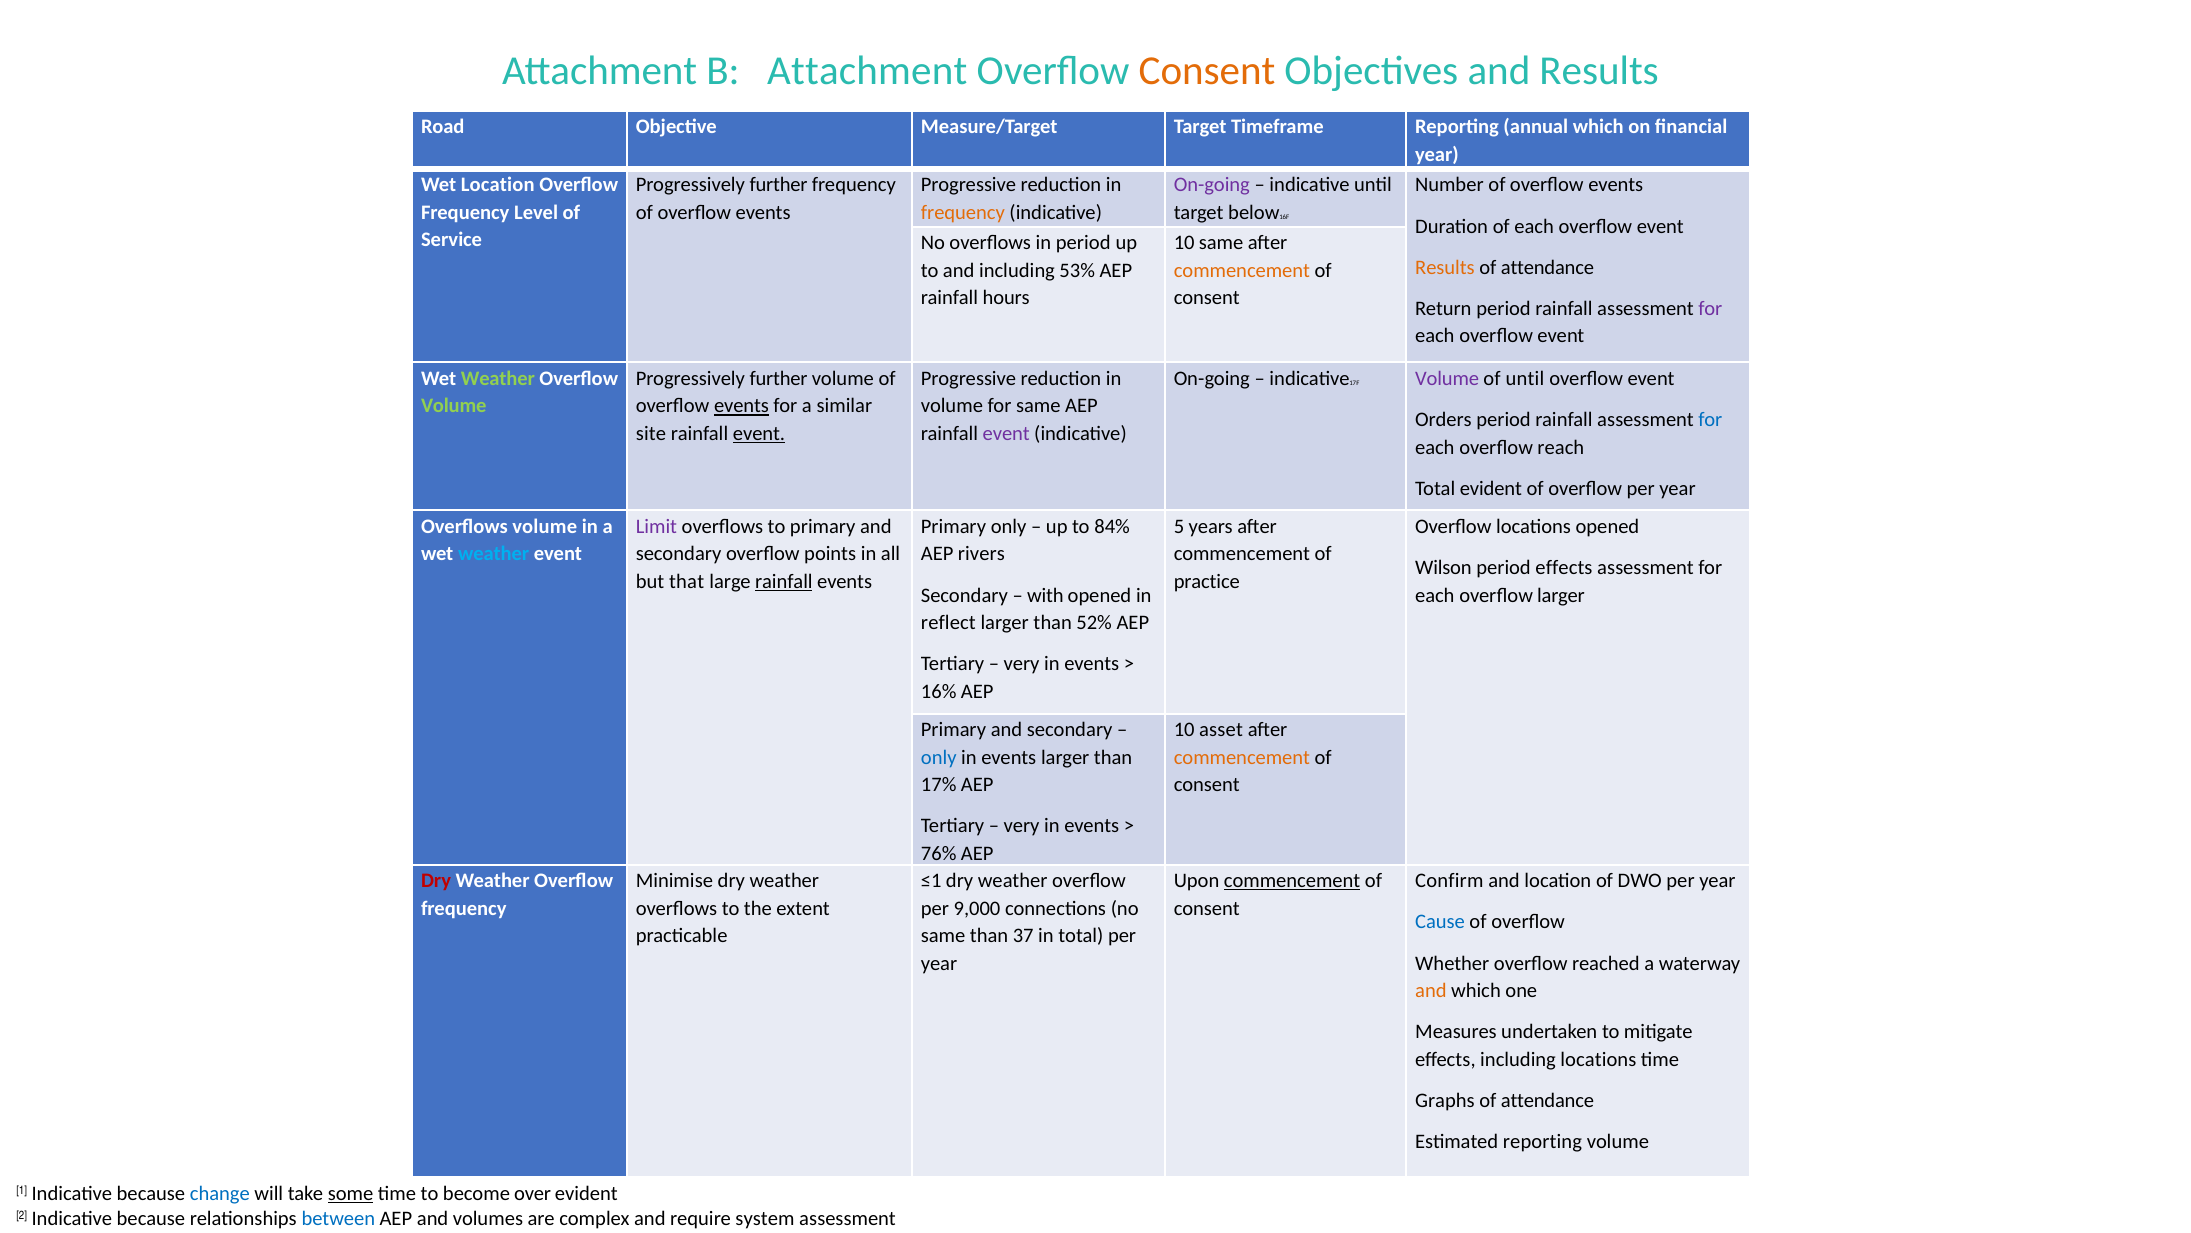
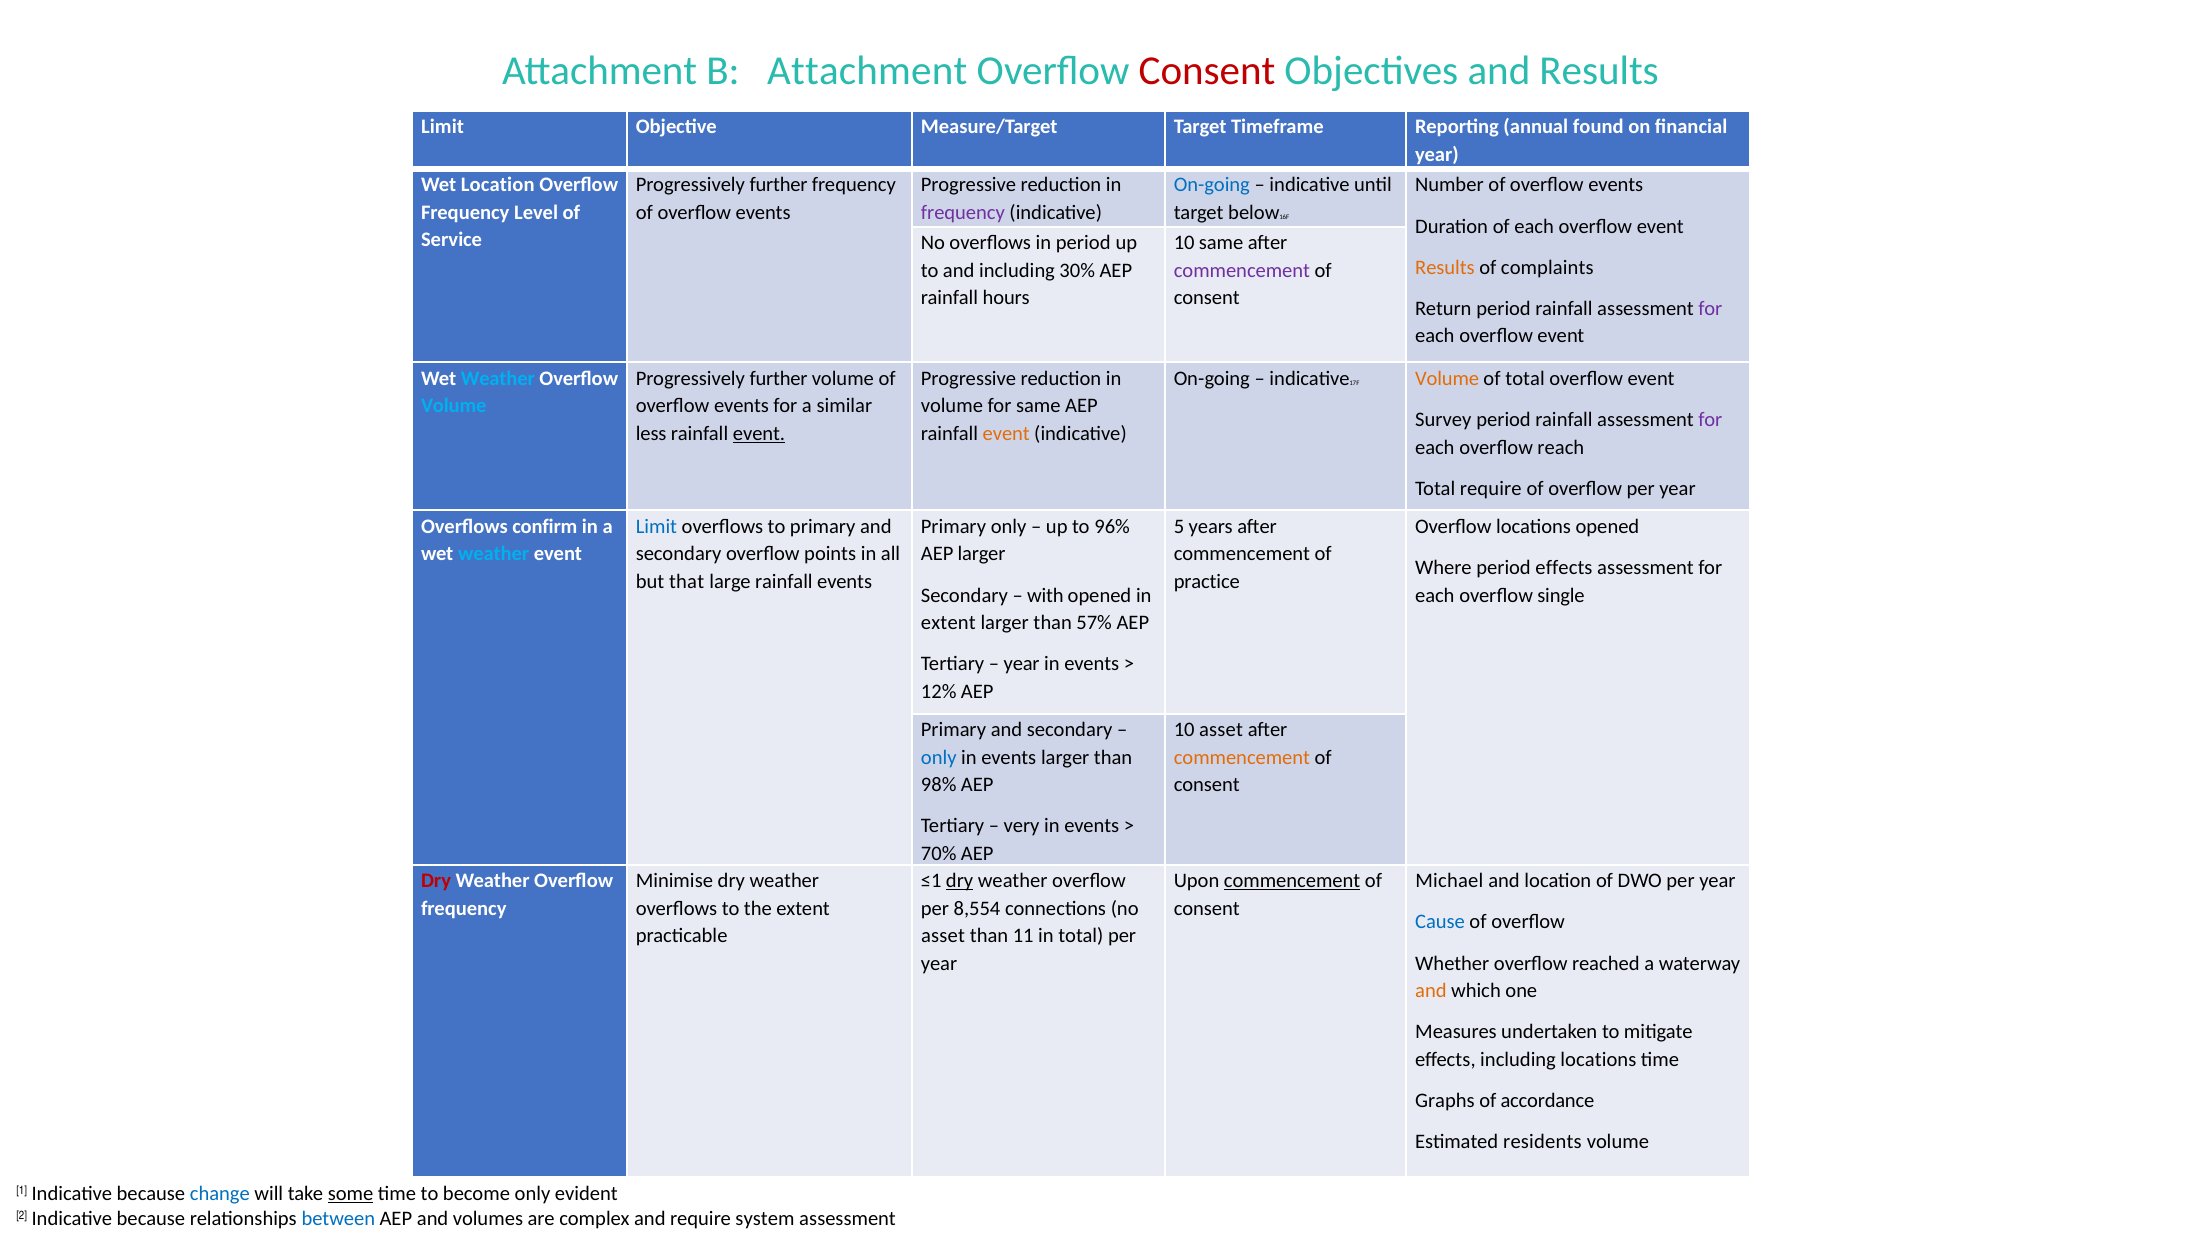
Consent at (1207, 71) colour: orange -> red
Road at (443, 127): Road -> Limit
annual which: which -> found
On-going at (1212, 185) colour: purple -> blue
frequency at (963, 212) colour: orange -> purple
attendance at (1547, 267): attendance -> complaints
53%: 53% -> 30%
commencement at (1242, 270) colour: orange -> purple
Weather at (498, 378) colour: light green -> light blue
Volume at (1447, 378) colour: purple -> orange
of until: until -> total
Volume at (454, 406) colour: light green -> light blue
events at (742, 406) underline: present -> none
Orders: Orders -> Survey
for at (1710, 420) colour: blue -> purple
site: site -> less
event at (1006, 433) colour: purple -> orange
Total evident: evident -> require
Overflows volume: volume -> confirm
Limit at (656, 526) colour: purple -> blue
84%: 84% -> 96%
AEP rivers: rivers -> larger
Wilson: Wilson -> Where
rainfall at (784, 581) underline: present -> none
overflow larger: larger -> single
reflect at (948, 622): reflect -> extent
52%: 52% -> 57%
very at (1022, 664): very -> year
16%: 16% -> 12%
17%: 17% -> 98%
76%: 76% -> 70%
dry at (960, 881) underline: none -> present
Confirm: Confirm -> Michael
9,000: 9,000 -> 8,554
same at (943, 935): same -> asset
37: 37 -> 11
attendance at (1547, 1100): attendance -> accordance
Estimated reporting: reporting -> residents
become over: over -> only
